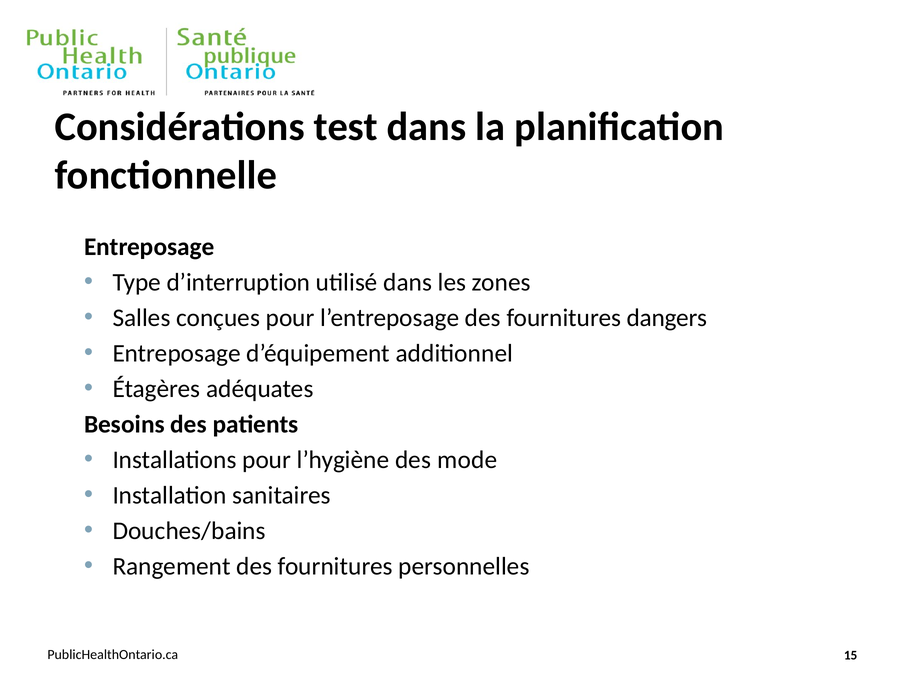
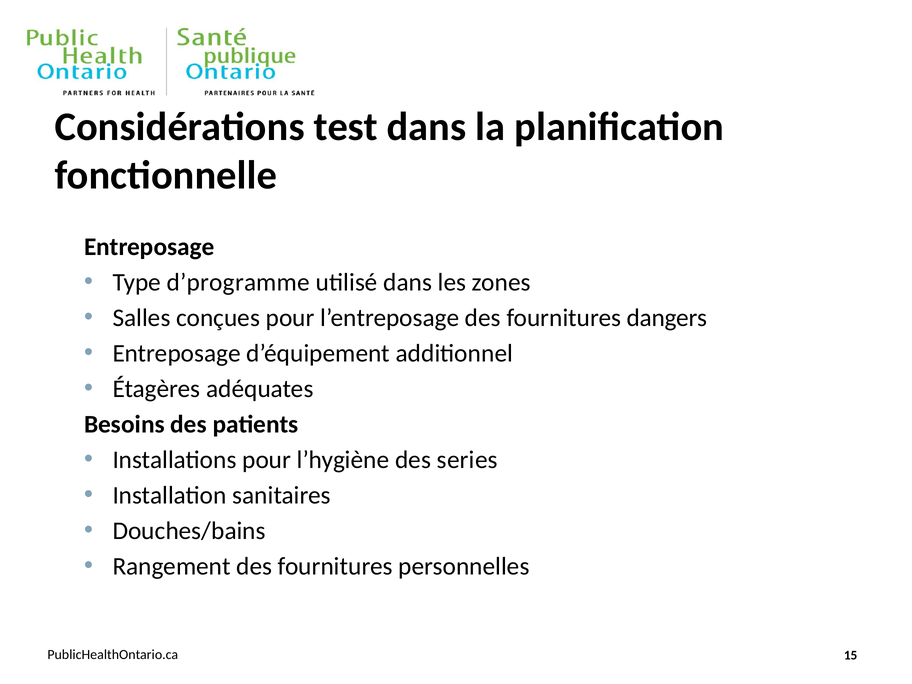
d’interruption: d’interruption -> d’programme
mode: mode -> series
